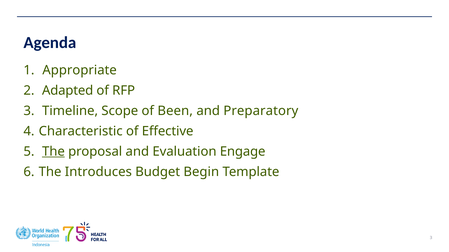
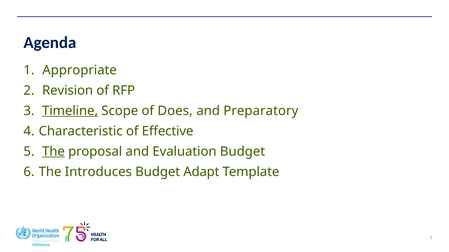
Adapted: Adapted -> Revision
Timeline underline: none -> present
Been: Been -> Does
Evaluation Engage: Engage -> Budget
Begin: Begin -> Adapt
